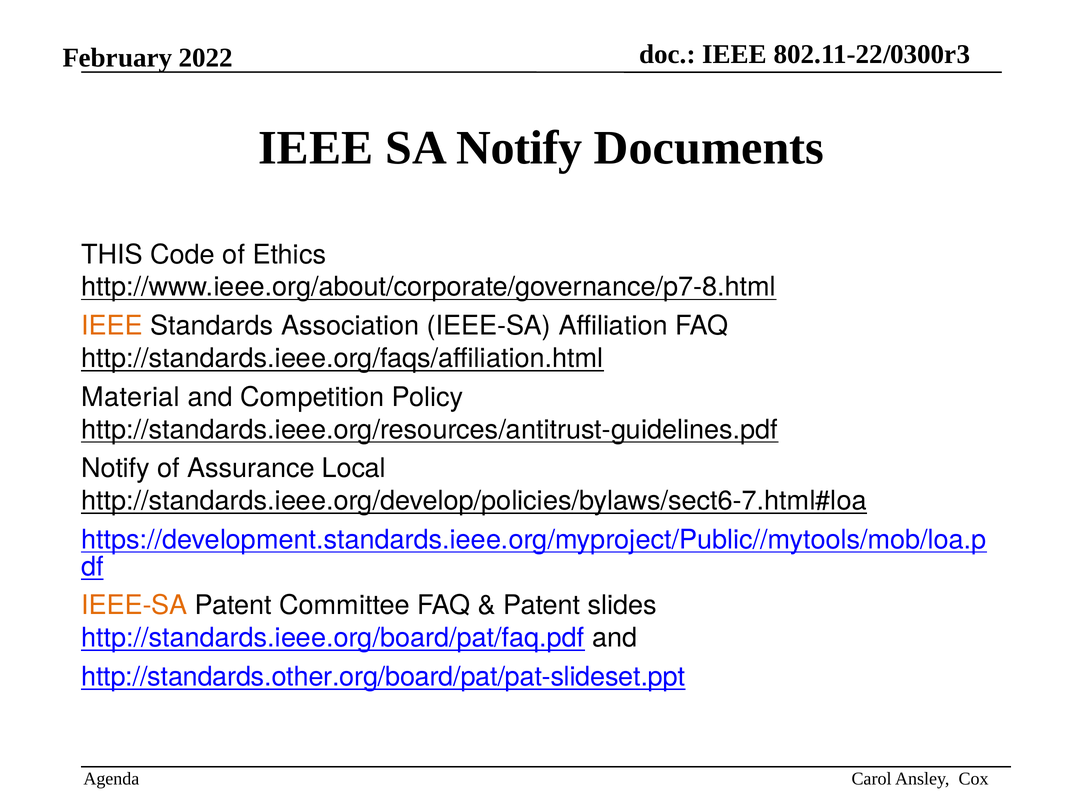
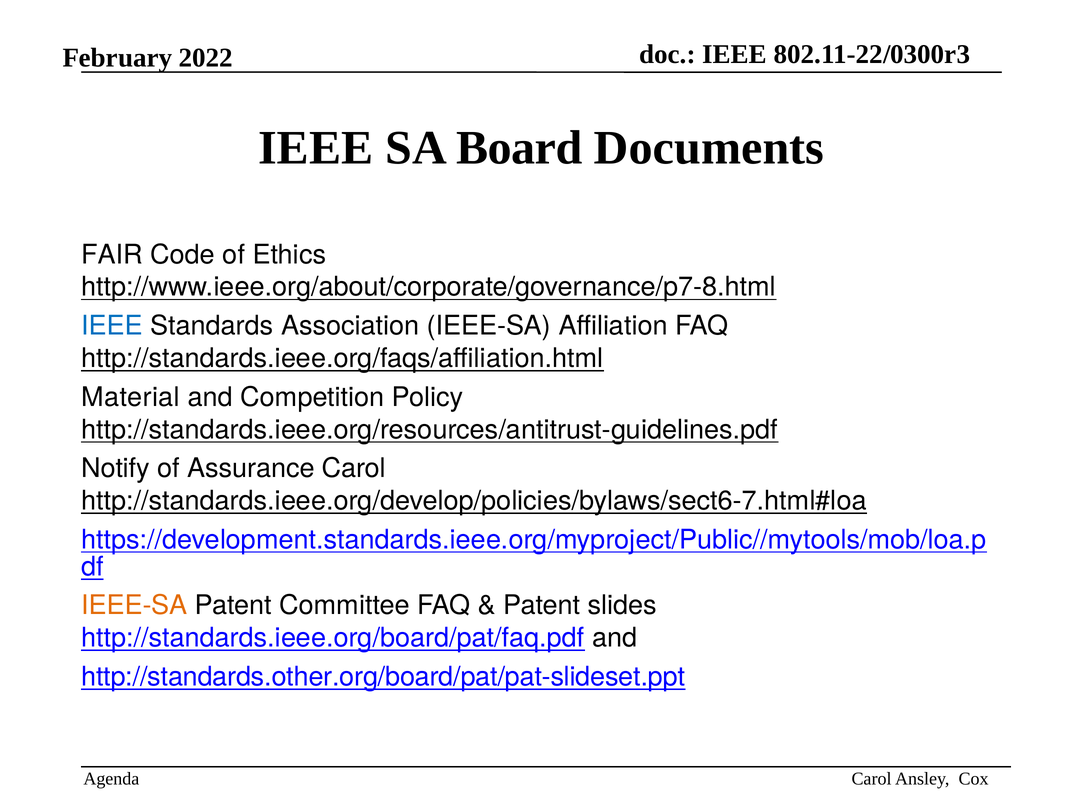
SA Notify: Notify -> Board
THIS: THIS -> FAIR
IEEE at (112, 326) colour: orange -> blue
Assurance Local: Local -> Carol
